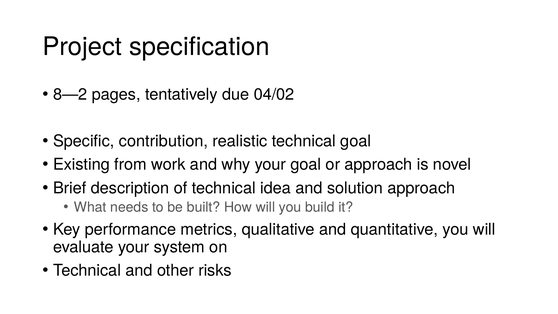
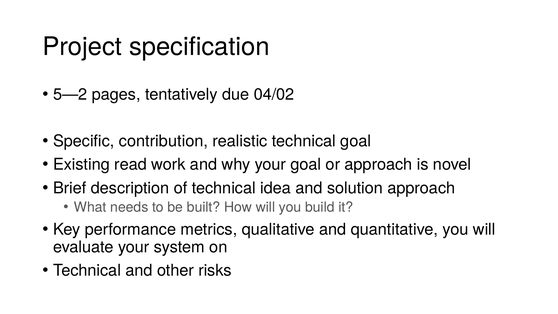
8—2: 8—2 -> 5—2
from: from -> read
